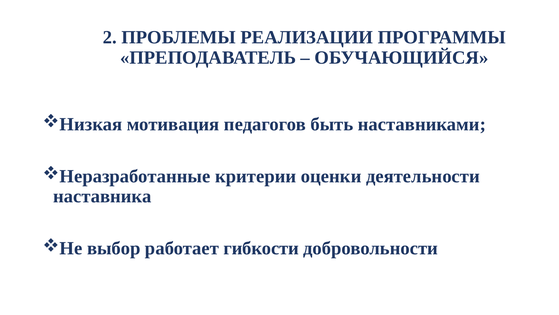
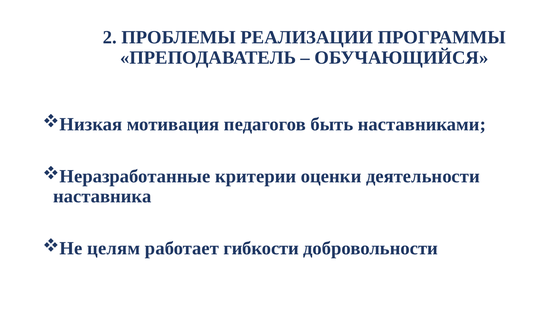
выбор: выбор -> целям
